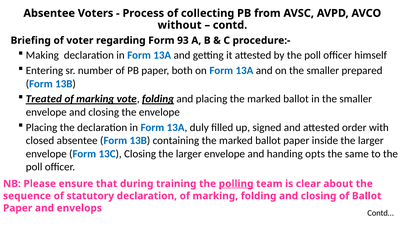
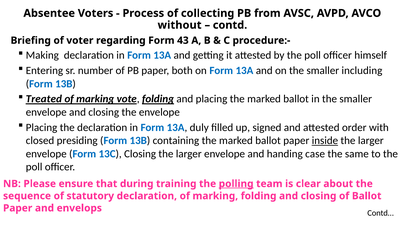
93: 93 -> 43
prepared: prepared -> including
closed absentee: absentee -> presiding
inside underline: none -> present
opts: opts -> case
